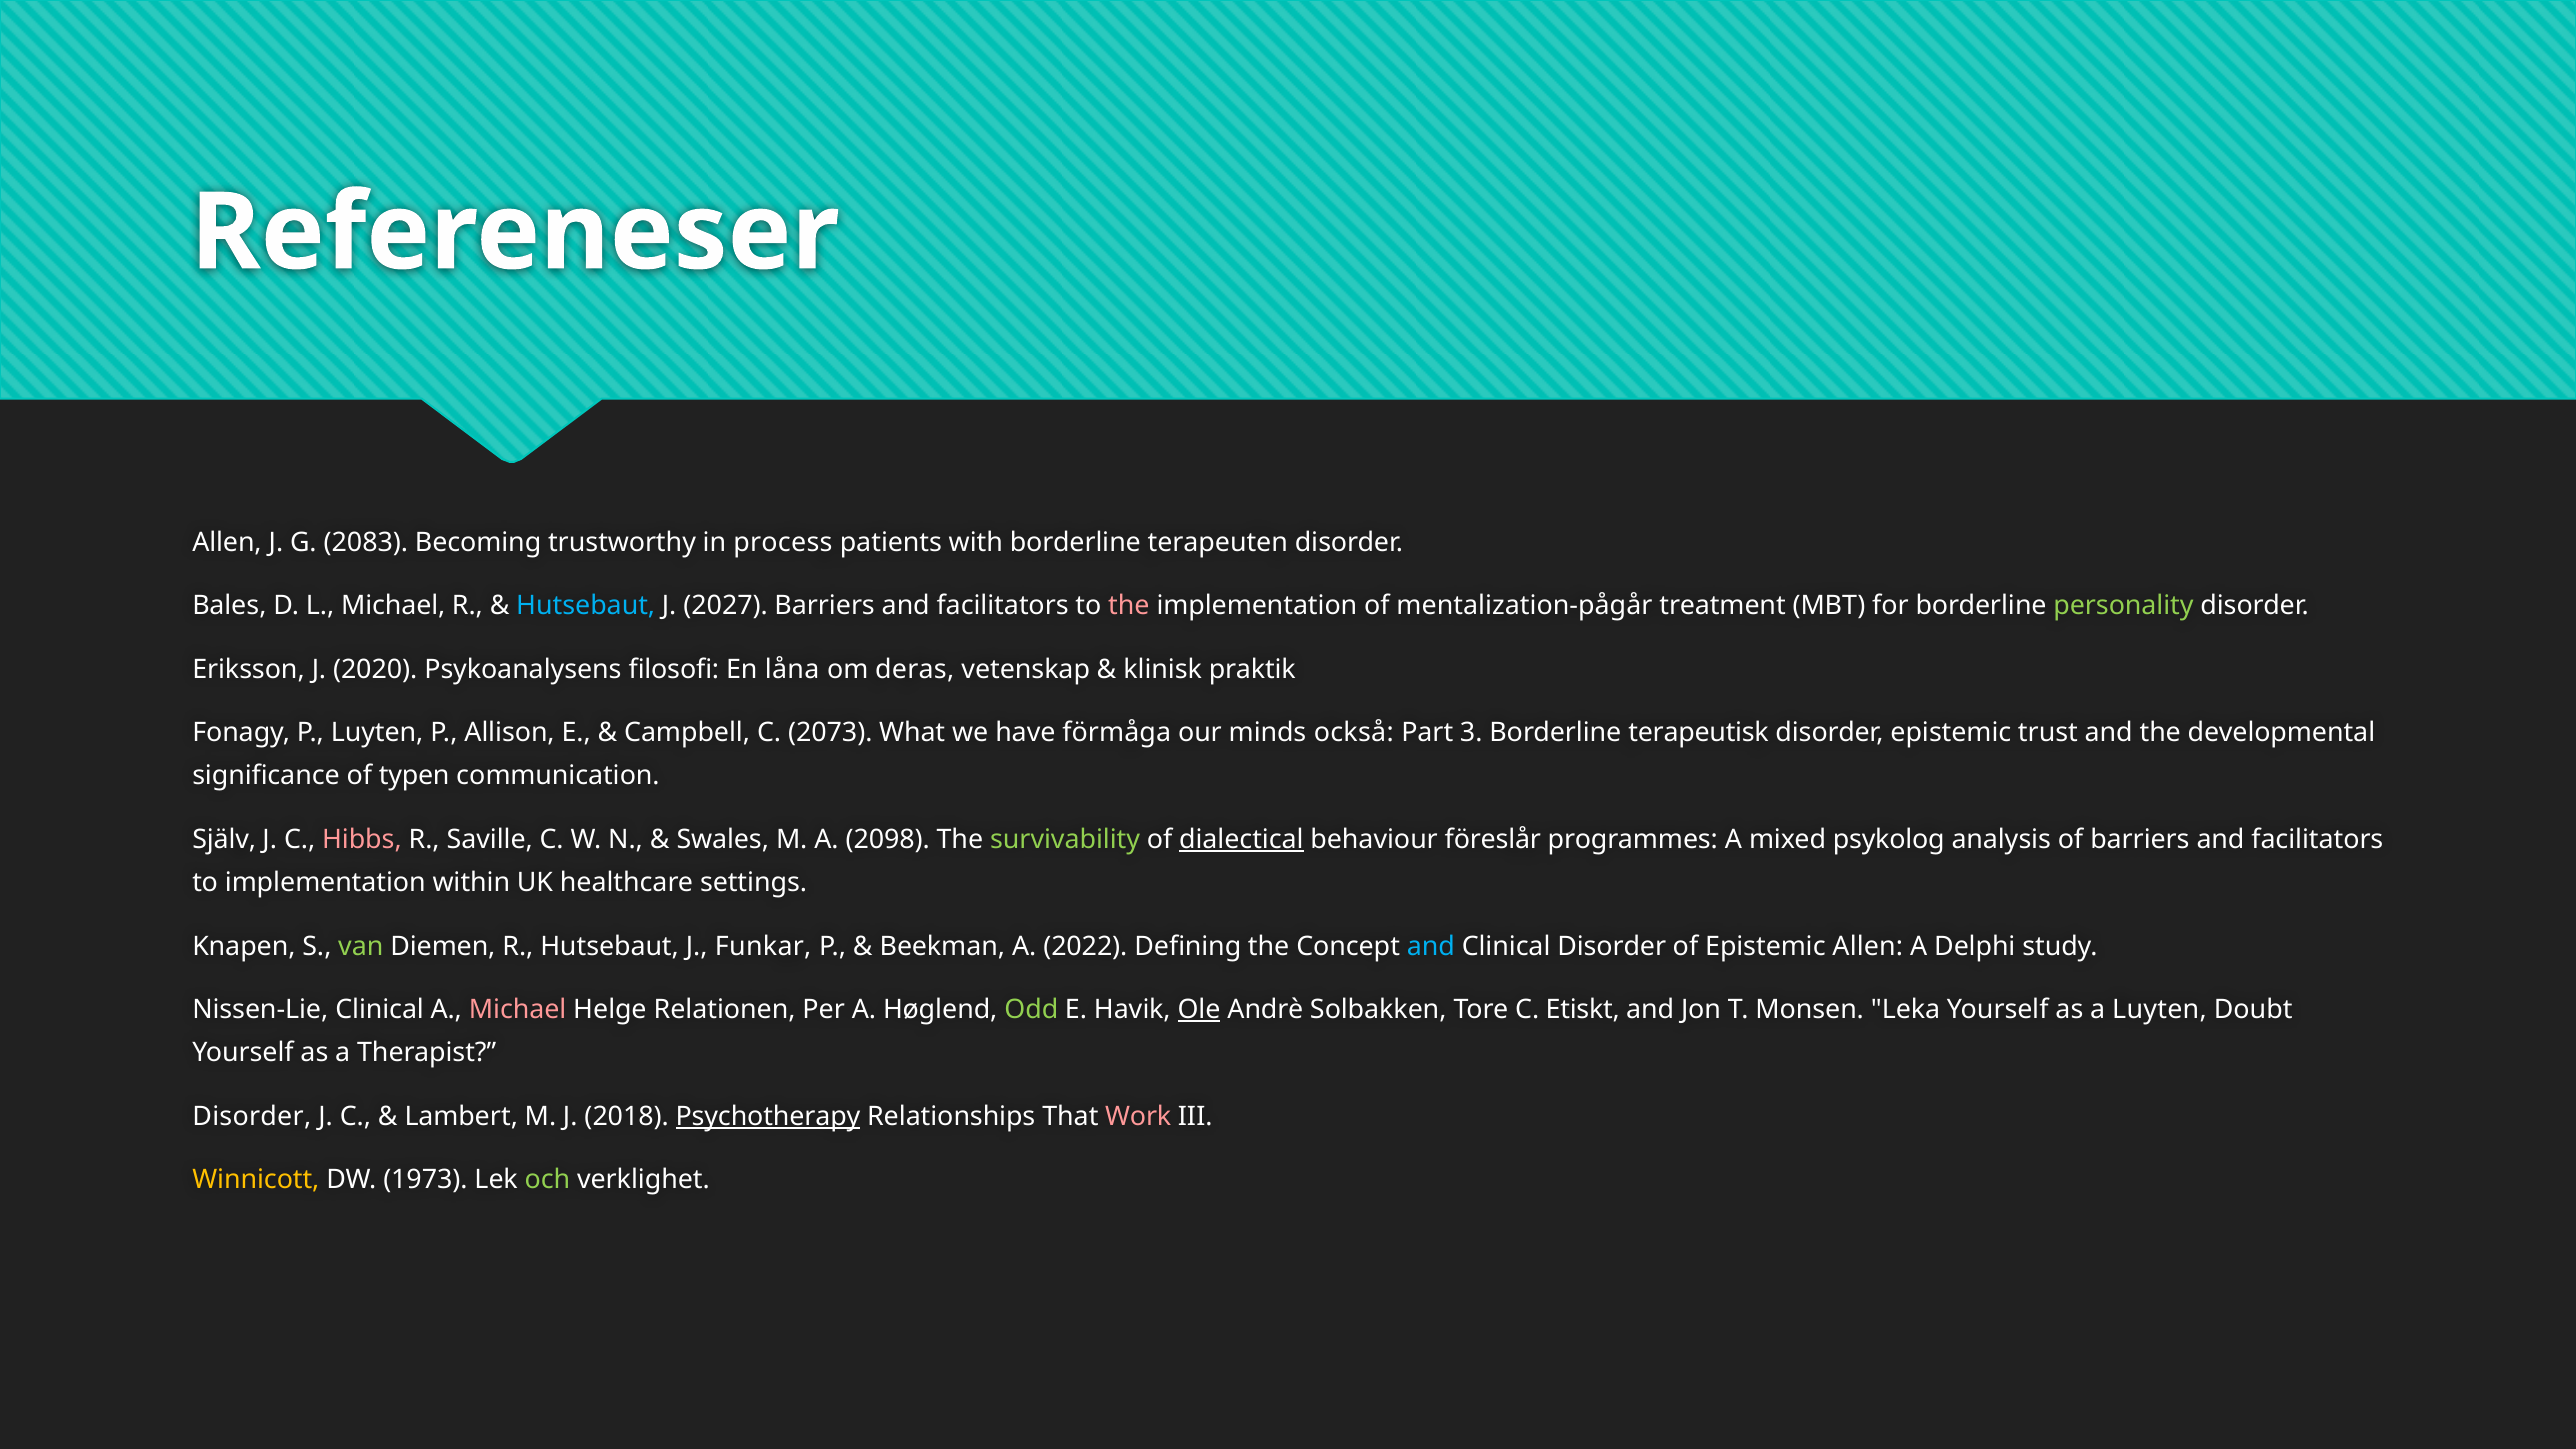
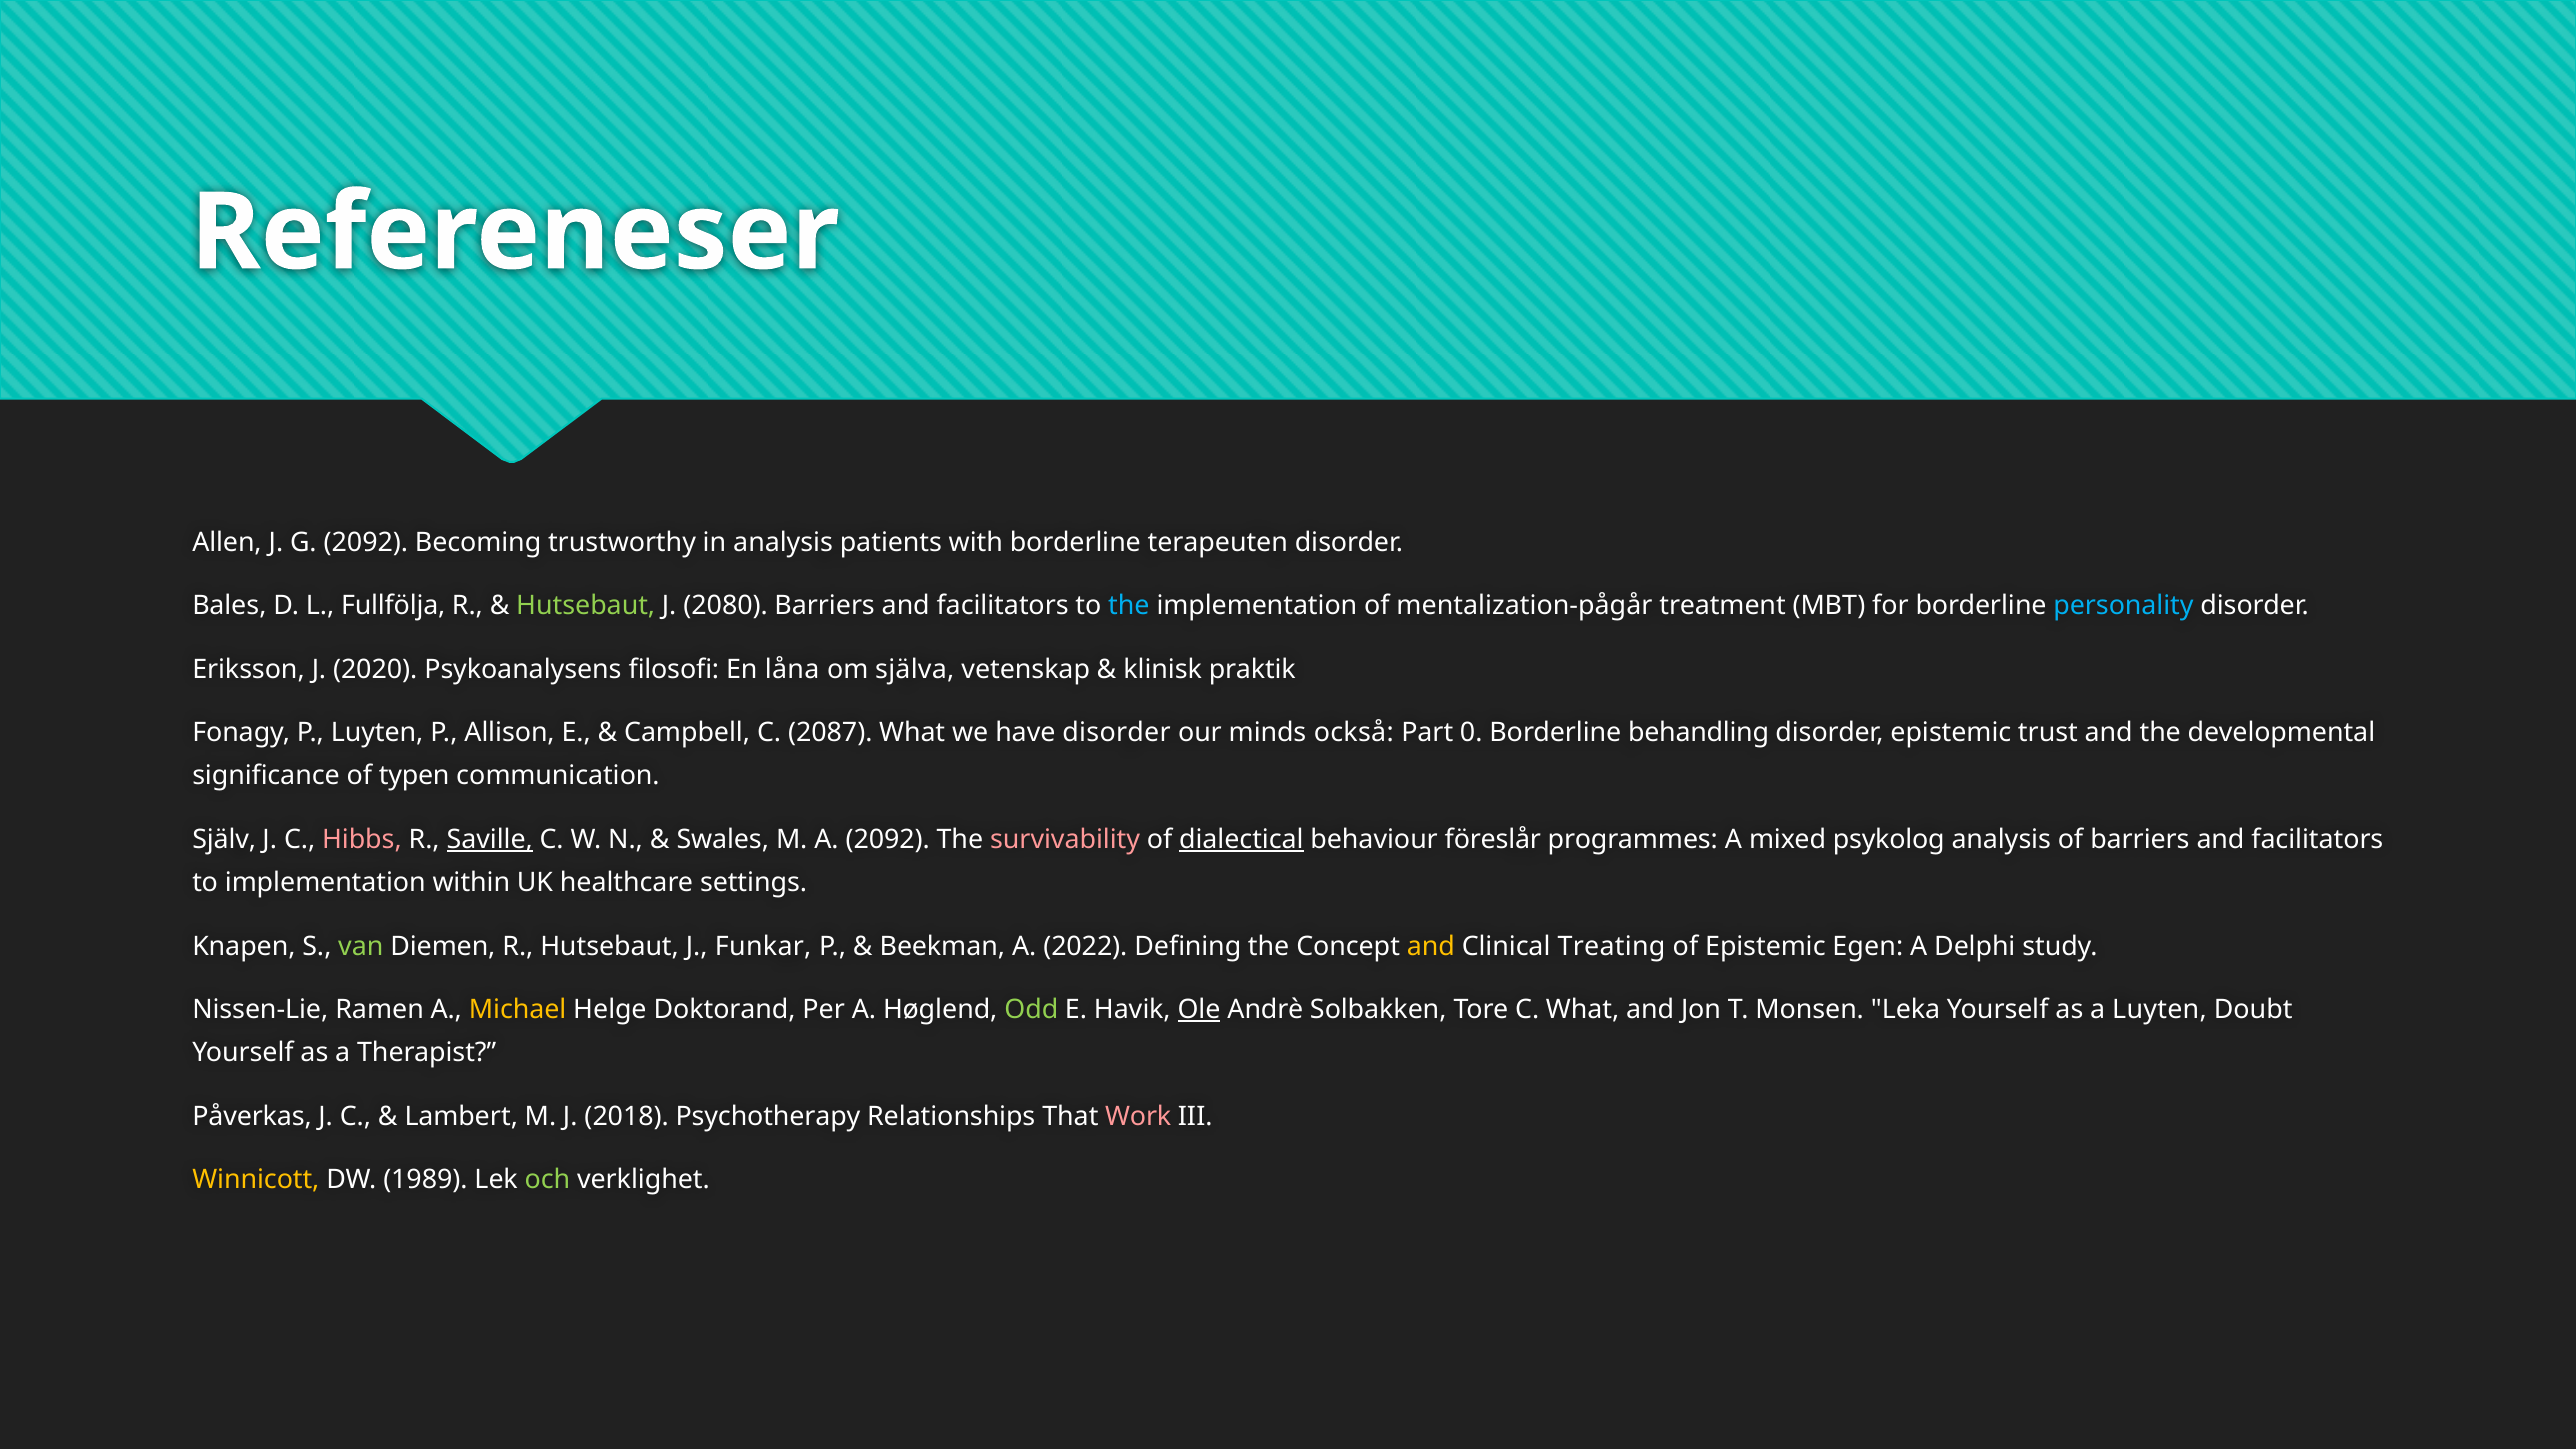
G 2083: 2083 -> 2092
in process: process -> analysis
L Michael: Michael -> Fullfölja
Hutsebaut at (586, 606) colour: light blue -> light green
2027: 2027 -> 2080
the at (1129, 606) colour: pink -> light blue
personality colour: light green -> light blue
deras: deras -> själva
2073: 2073 -> 2087
have förmåga: förmåga -> disorder
3: 3 -> 0
terapeutisk: terapeutisk -> behandling
Saville underline: none -> present
A 2098: 2098 -> 2092
survivability colour: light green -> pink
and at (1431, 946) colour: light blue -> yellow
Clinical Disorder: Disorder -> Treating
Epistemic Allen: Allen -> Egen
Nissen‐Lie Clinical: Clinical -> Ramen
Michael at (518, 1009) colour: pink -> yellow
Relationen: Relationen -> Doktorand
C Etiskt: Etiskt -> What
Disorder at (252, 1116): Disorder -> Påverkas
Psychotherapy underline: present -> none
1973: 1973 -> 1989
